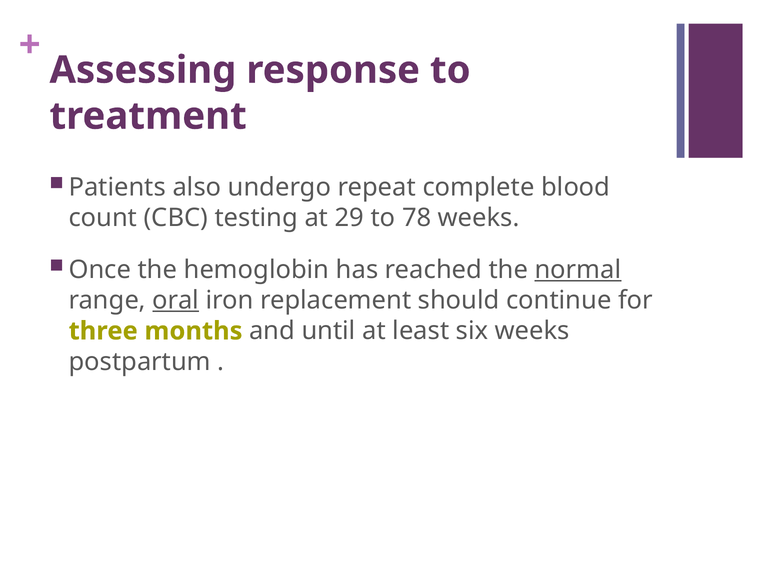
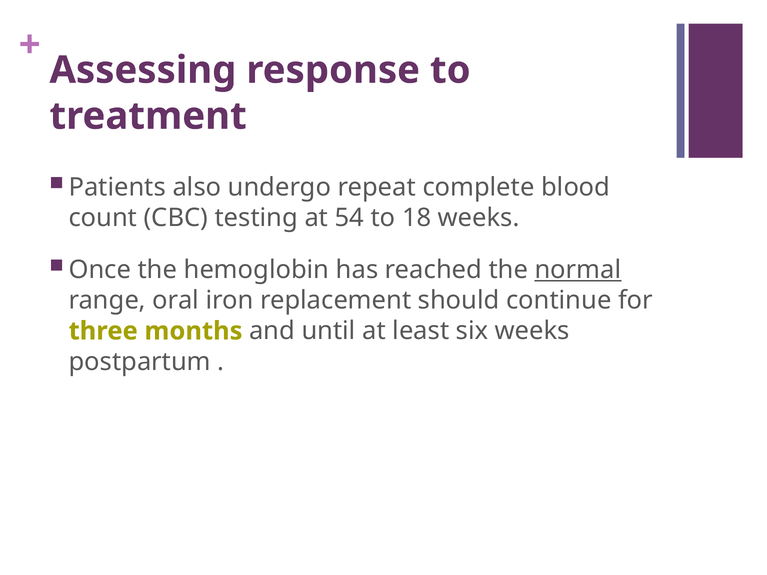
29: 29 -> 54
78: 78 -> 18
oral underline: present -> none
